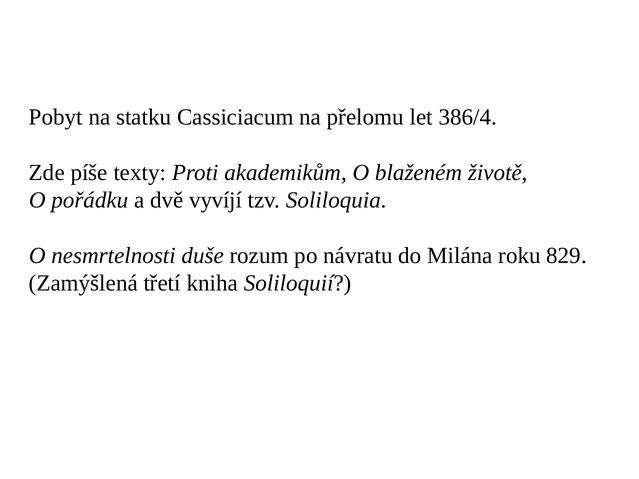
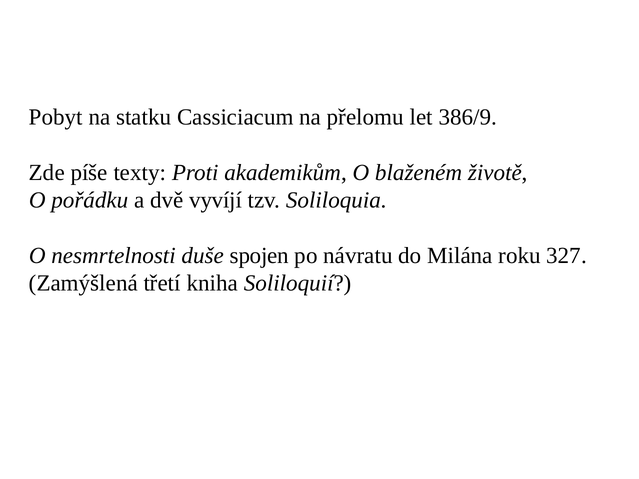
386/4: 386/4 -> 386/9
rozum: rozum -> spojen
829: 829 -> 327
